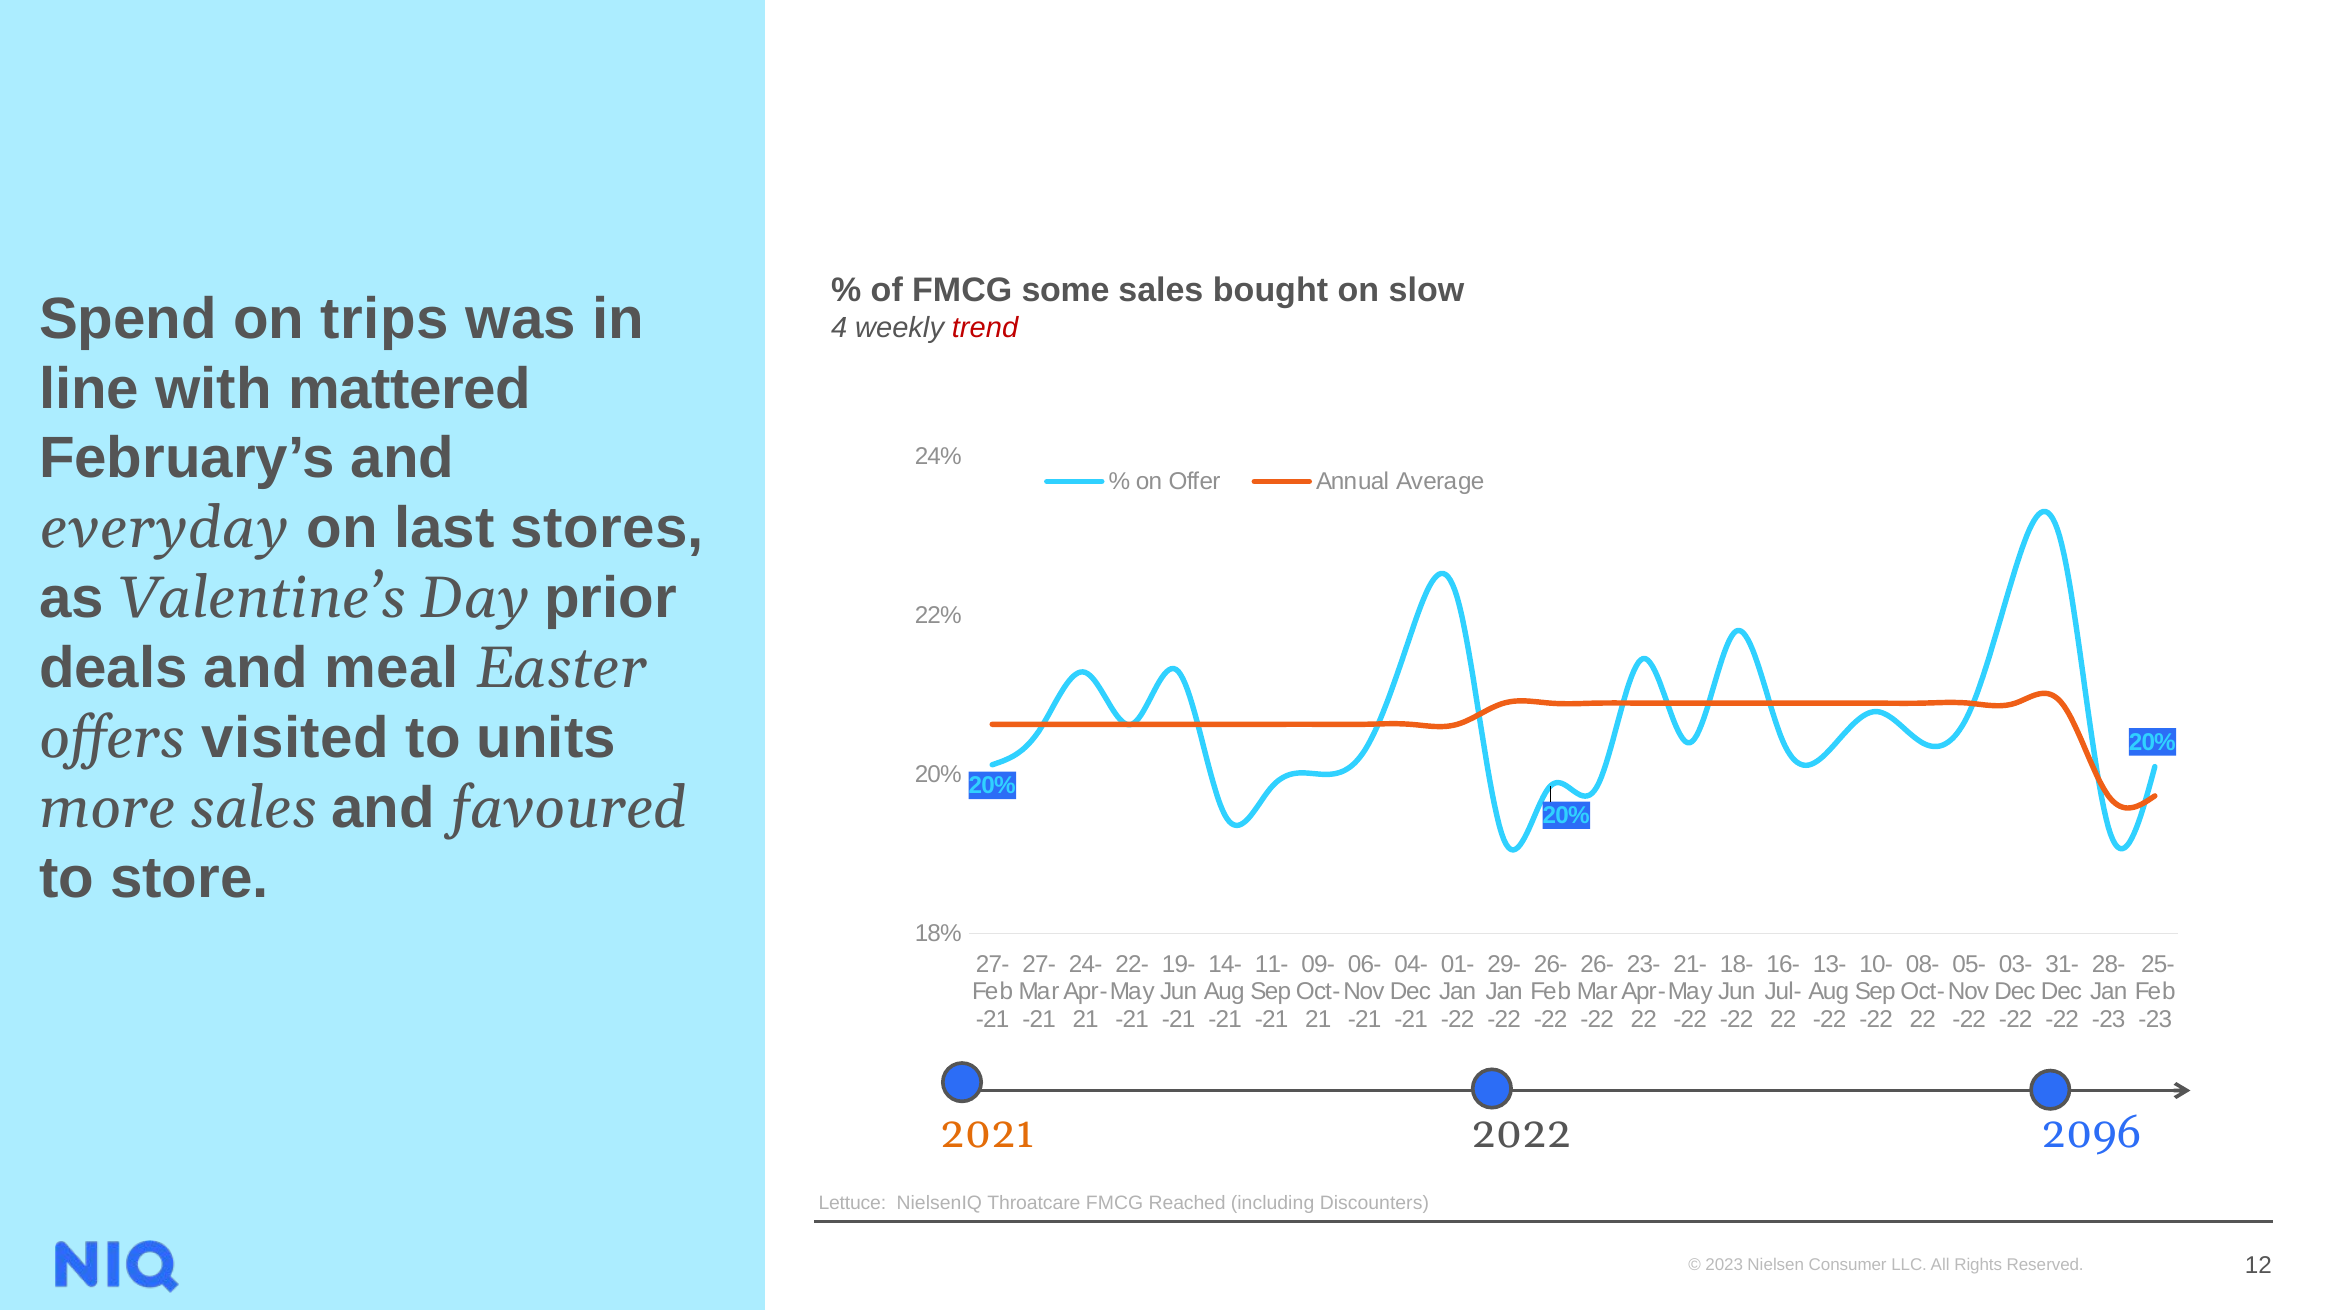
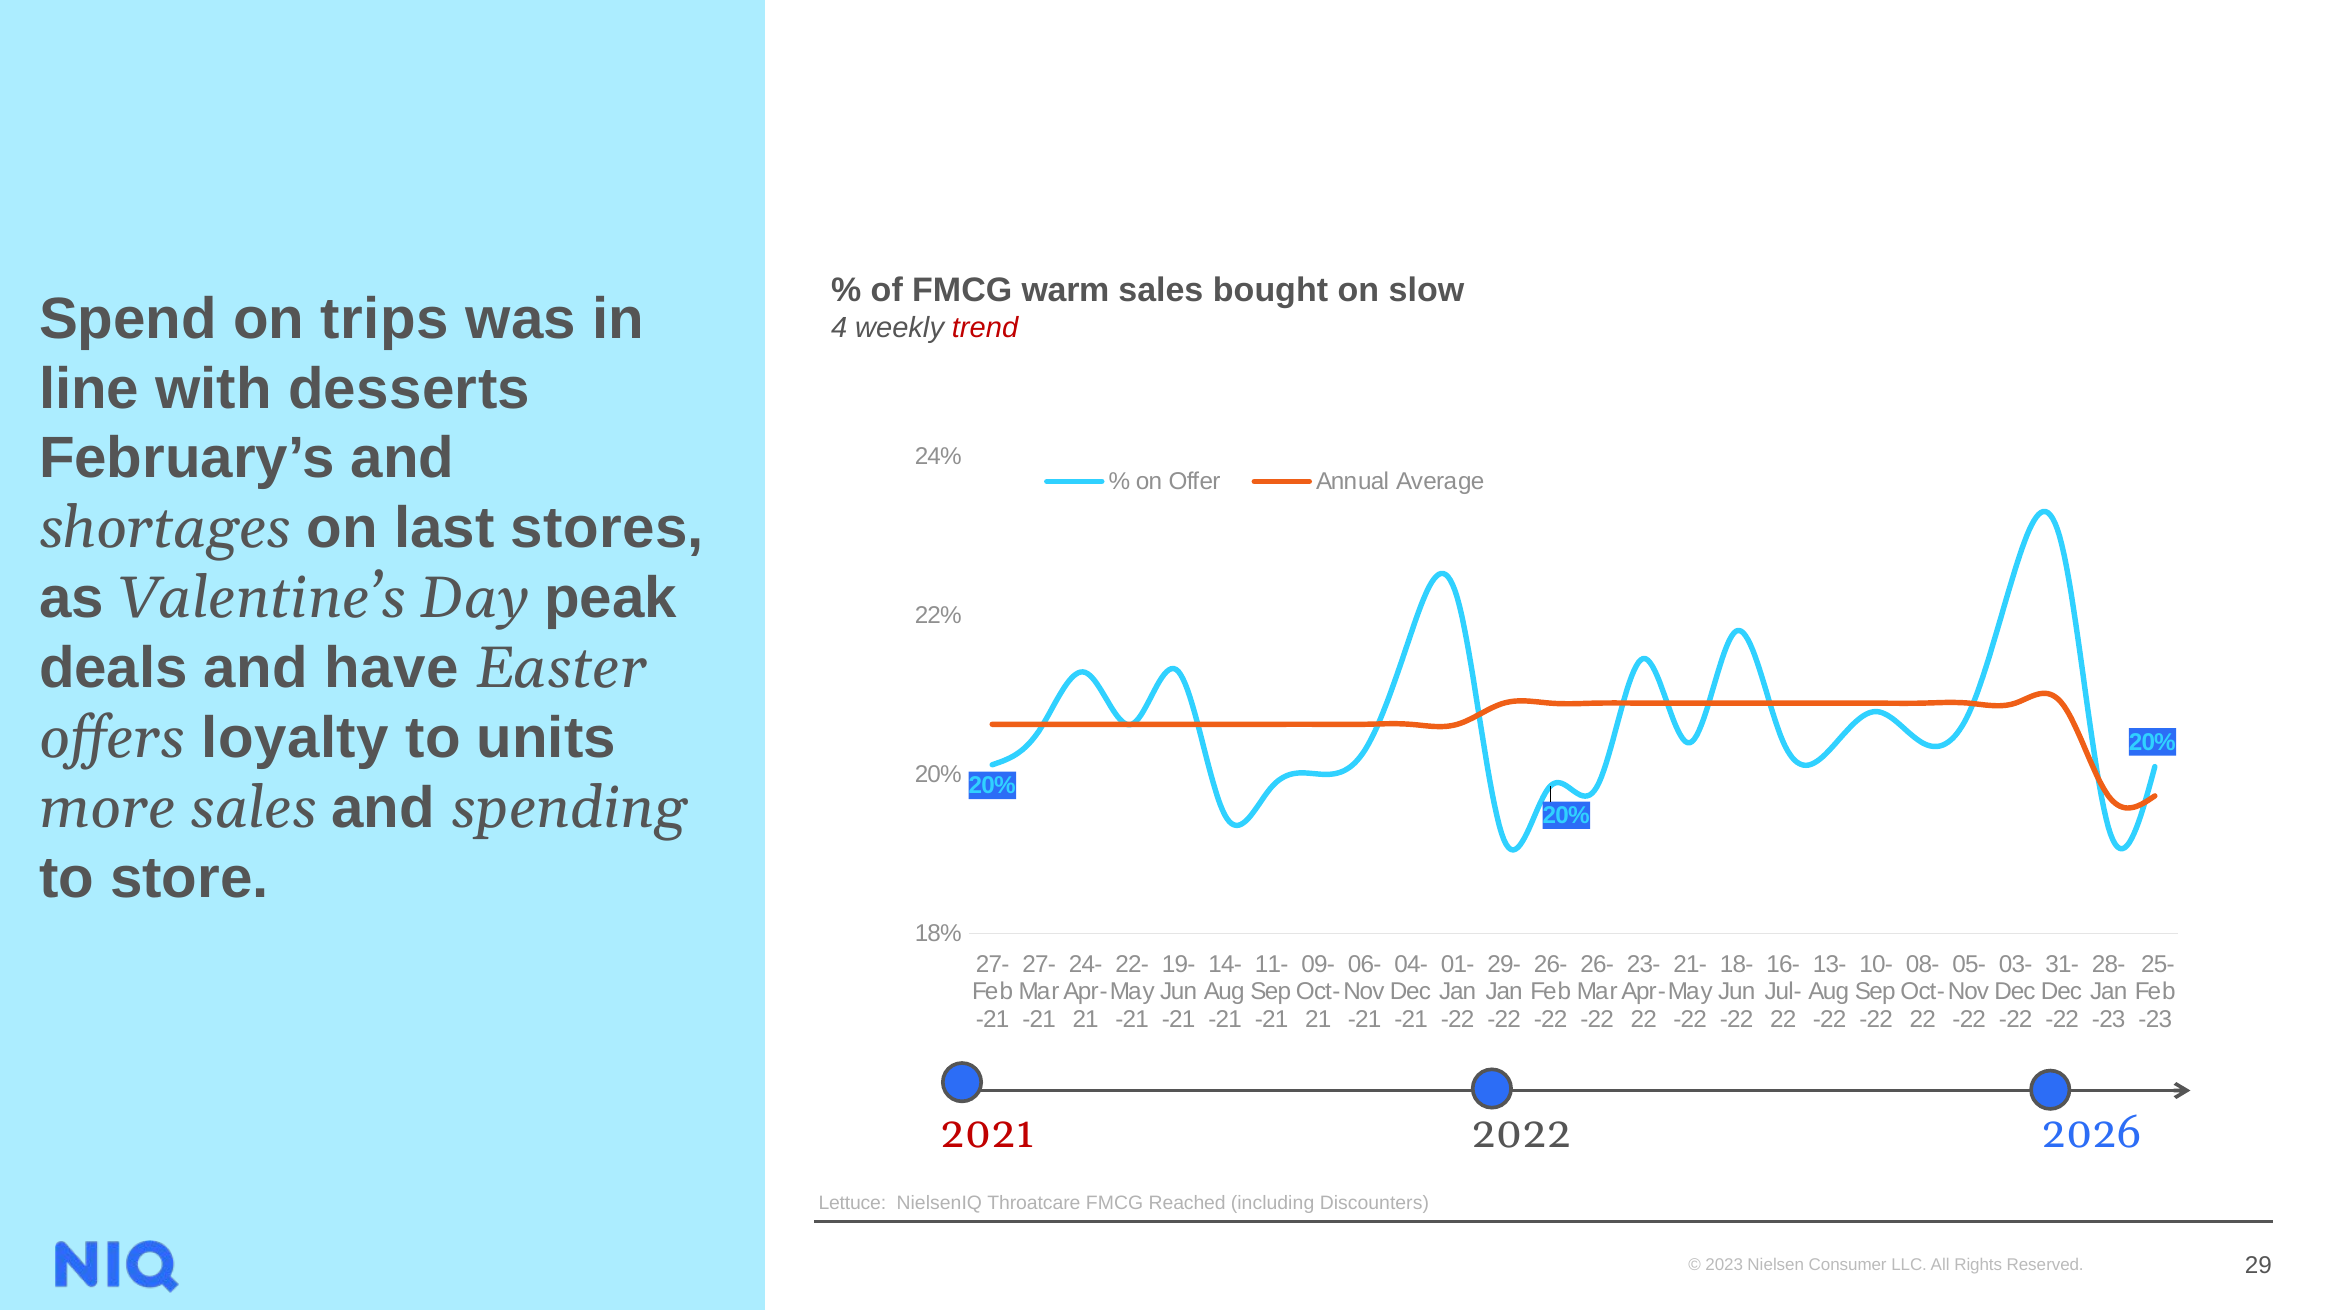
some: some -> warm
mattered: mattered -> desserts
everyday: everyday -> shortages
prior: prior -> peak
meal: meal -> have
visited: visited -> loyalty
favoured: favoured -> spending
2021 colour: orange -> red
2096: 2096 -> 2026
12: 12 -> 29
